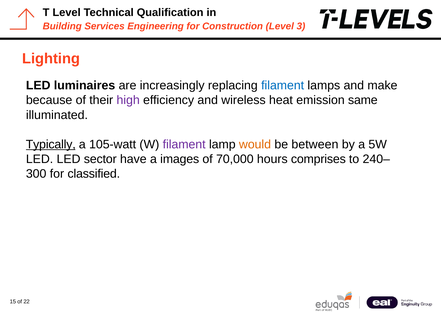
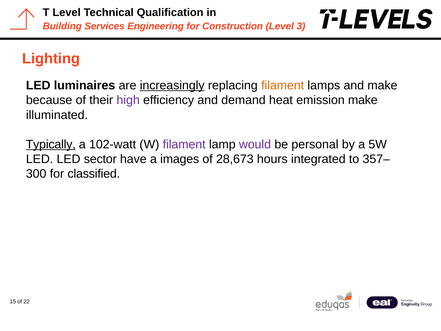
increasingly underline: none -> present
filament at (283, 85) colour: blue -> orange
wireless: wireless -> demand
emission same: same -> make
105-watt: 105-watt -> 102-watt
would colour: orange -> purple
between: between -> personal
70,000: 70,000 -> 28,673
comprises: comprises -> integrated
240–: 240– -> 357–
